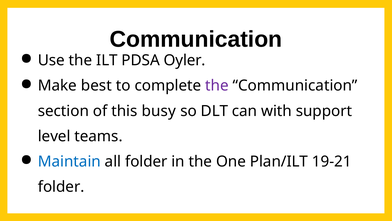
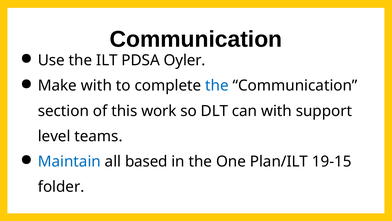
Make best: best -> with
the at (217, 85) colour: purple -> blue
busy: busy -> work
all folder: folder -> based
19-21: 19-21 -> 19-15
